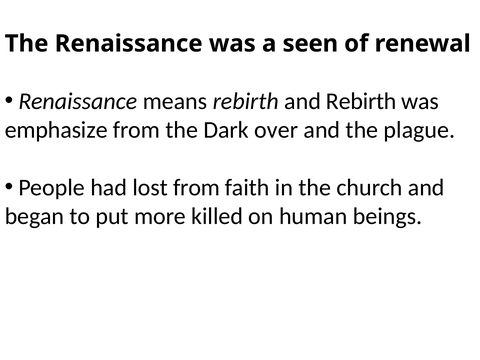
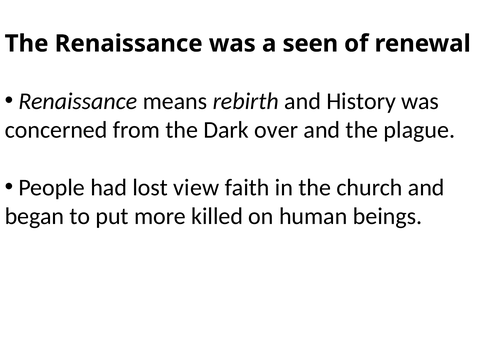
and Rebirth: Rebirth -> History
emphasize: emphasize -> concerned
lost from: from -> view
